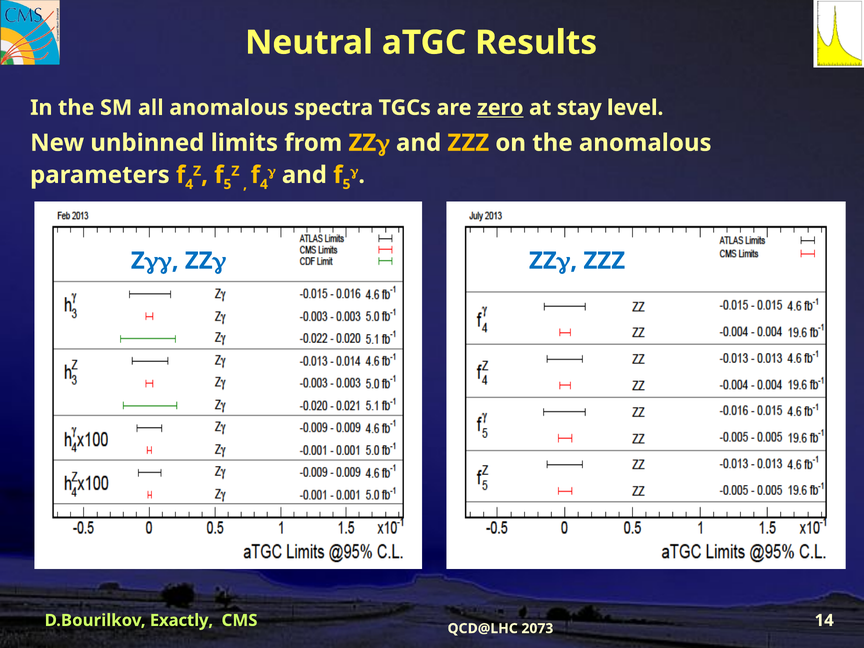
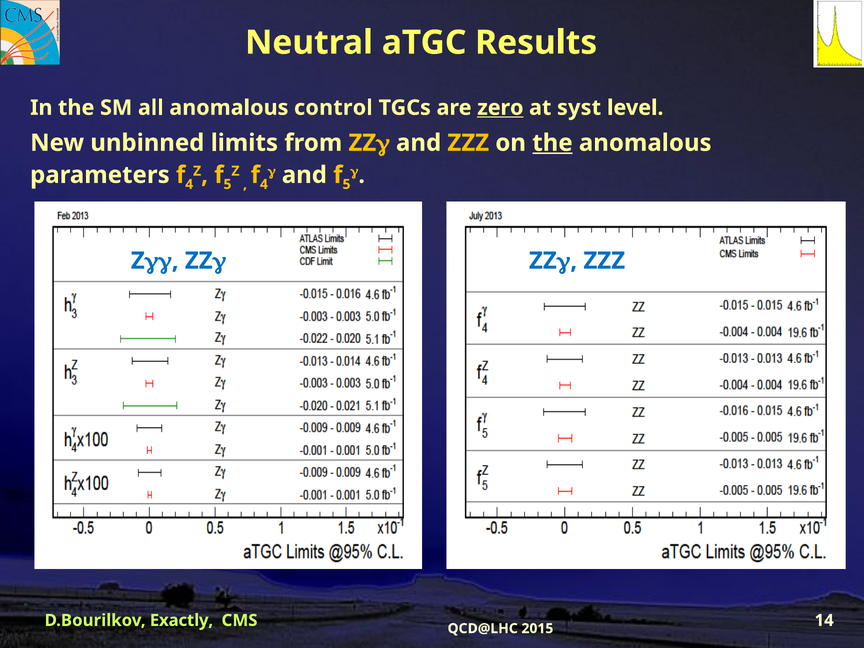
spectra: spectra -> control
stay: stay -> syst
the at (552, 143) underline: none -> present
2073: 2073 -> 2015
